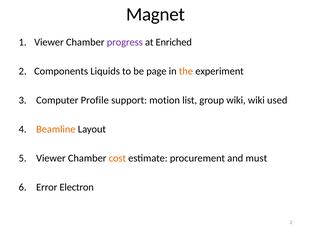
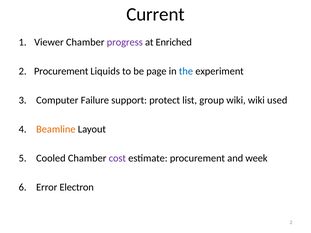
Magnet: Magnet -> Current
2 Components: Components -> Procurement
the colour: orange -> blue
Profile: Profile -> Failure
motion: motion -> protect
Viewer at (51, 158): Viewer -> Cooled
cost colour: orange -> purple
must: must -> week
